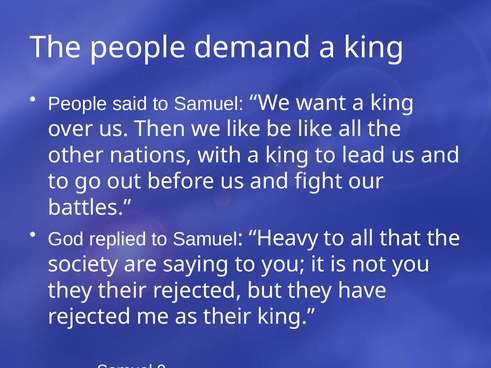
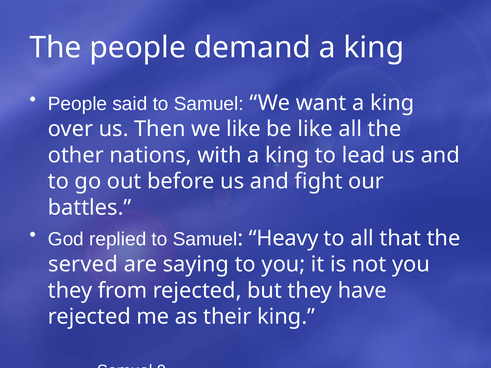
society: society -> served
they their: their -> from
